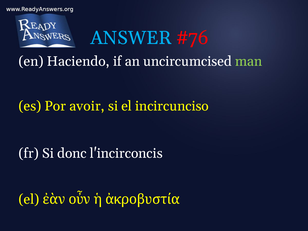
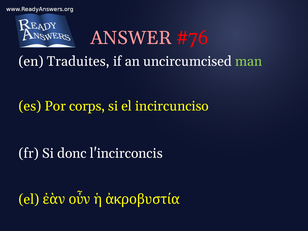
ANSWER colour: light blue -> pink
Haciendo: Haciendo -> Traduites
avoir: avoir -> corps
